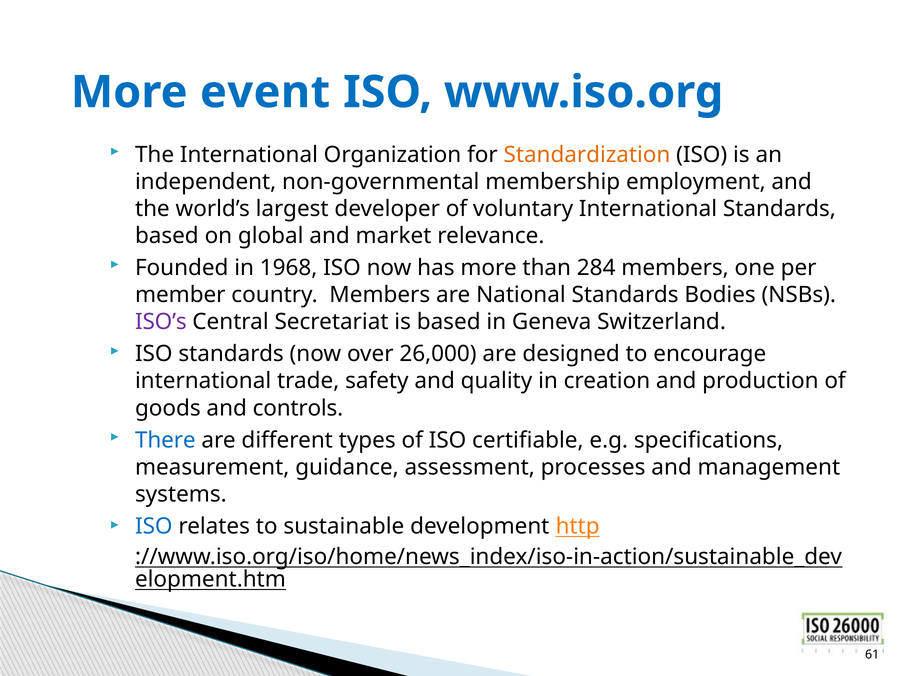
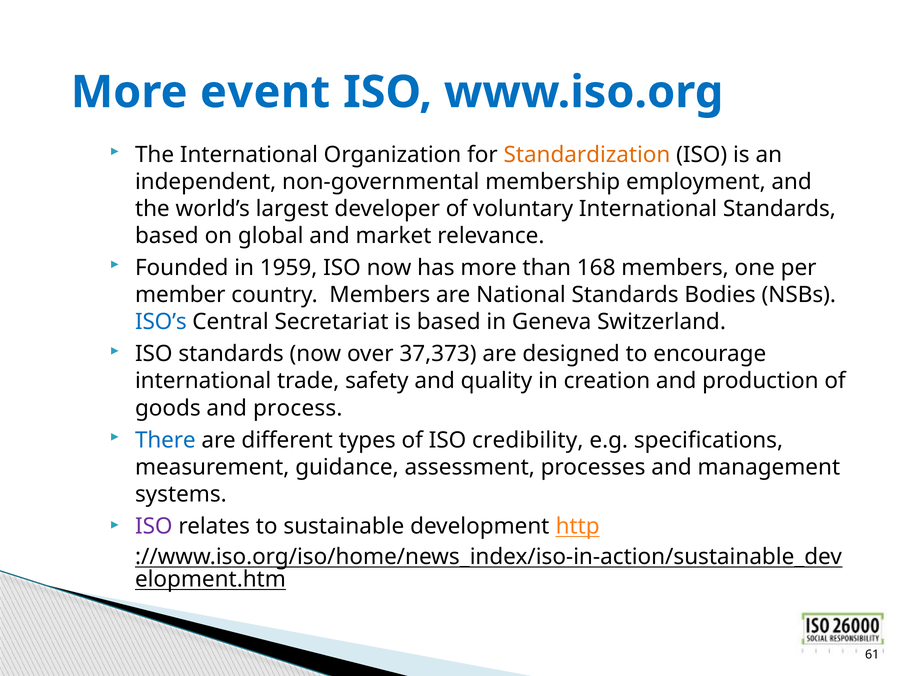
1968: 1968 -> 1959
284: 284 -> 168
ISO’s colour: purple -> blue
26,000: 26,000 -> 37,373
controls: controls -> process
certifiable: certifiable -> credibility
ISO at (154, 526) colour: blue -> purple
